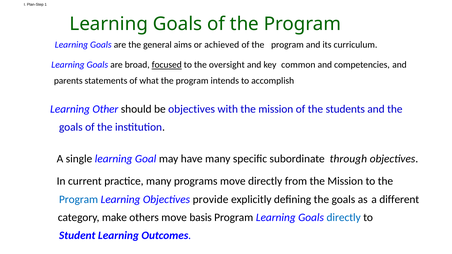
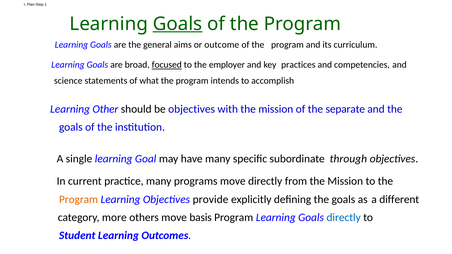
Goals at (178, 24) underline: none -> present
achieved: achieved -> outcome
oversight: oversight -> employer
common: common -> practices
parents: parents -> science
students: students -> separate
Program at (79, 199) colour: blue -> orange
make: make -> more
